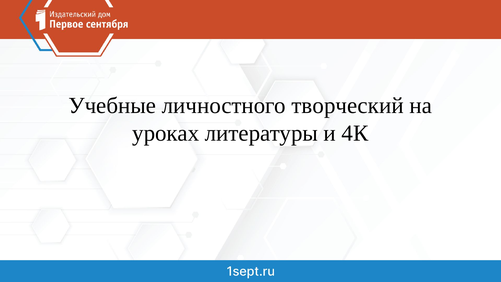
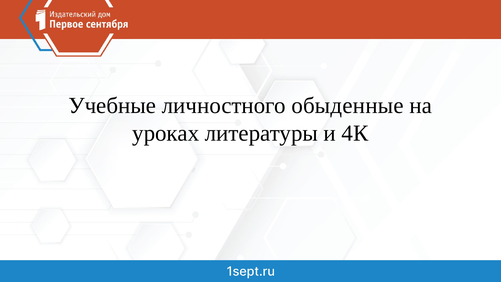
творческий: творческий -> обыденные
